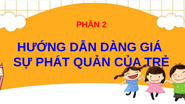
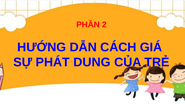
DÀNG: DÀNG -> CÁCH
QUẢN: QUẢN -> DUNG
